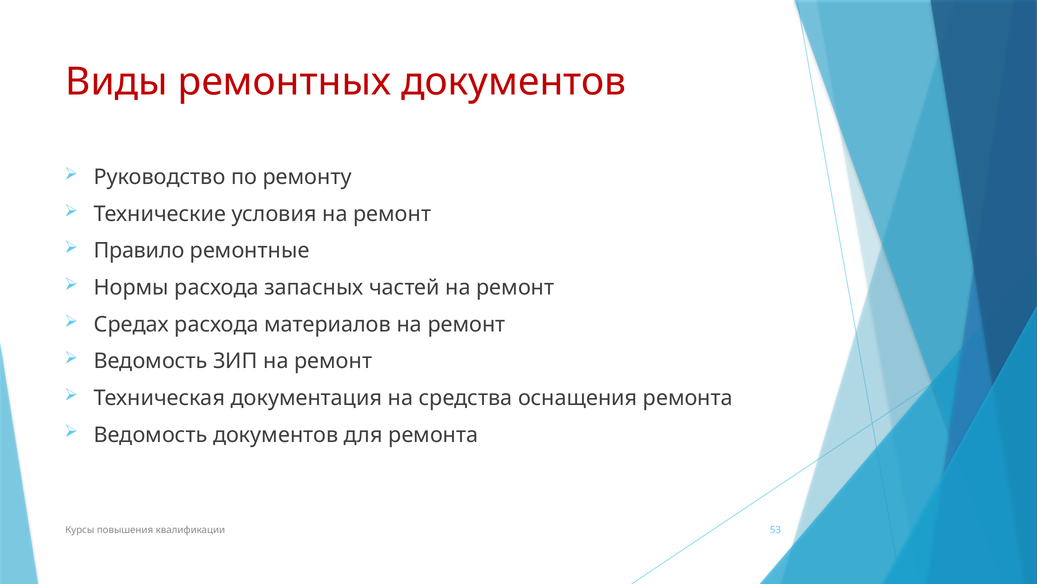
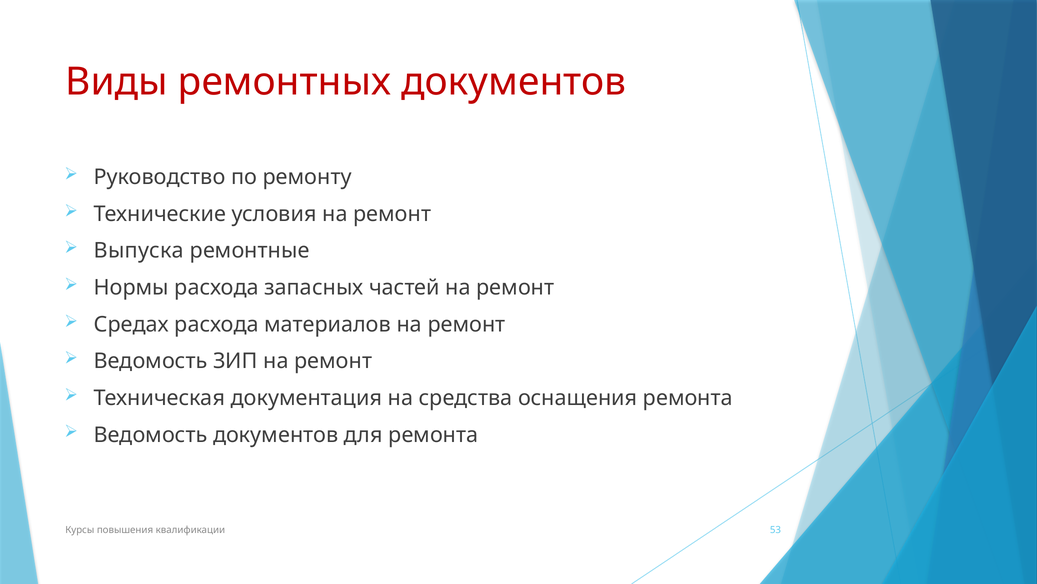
Правило: Правило -> Выпуска
